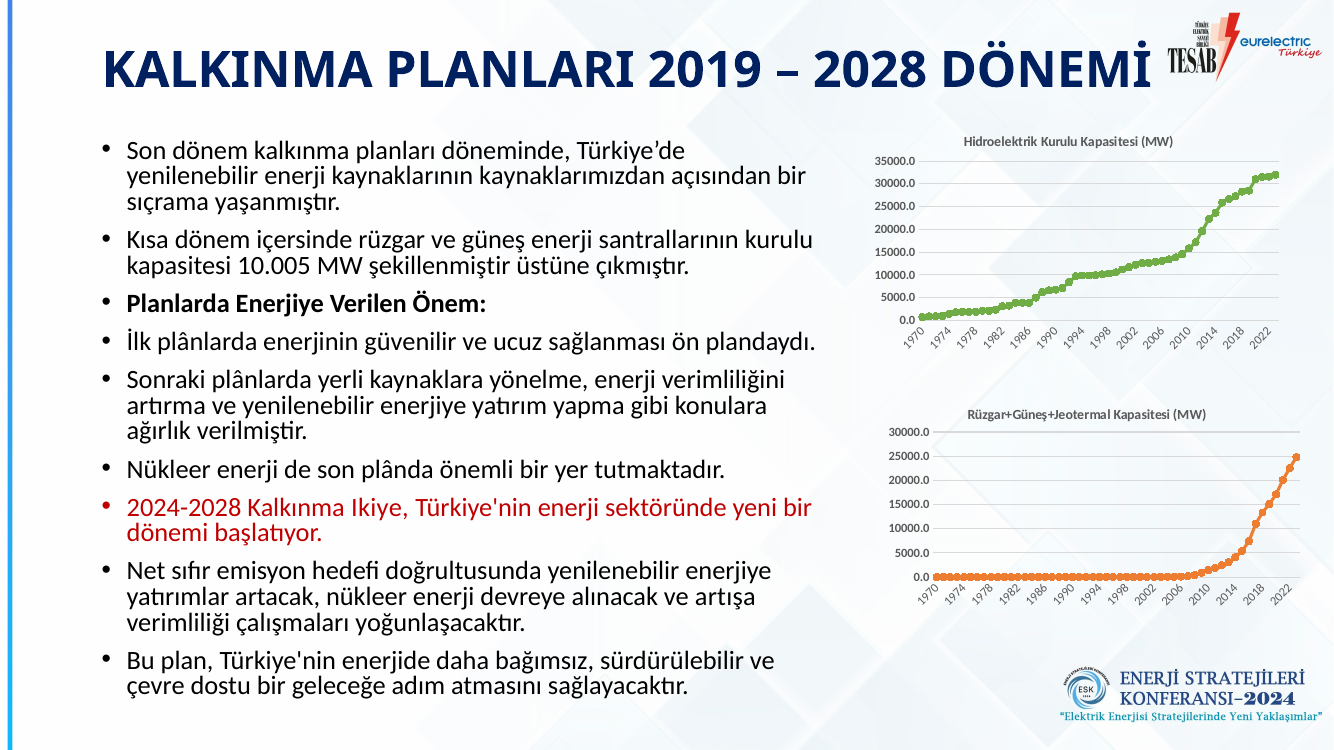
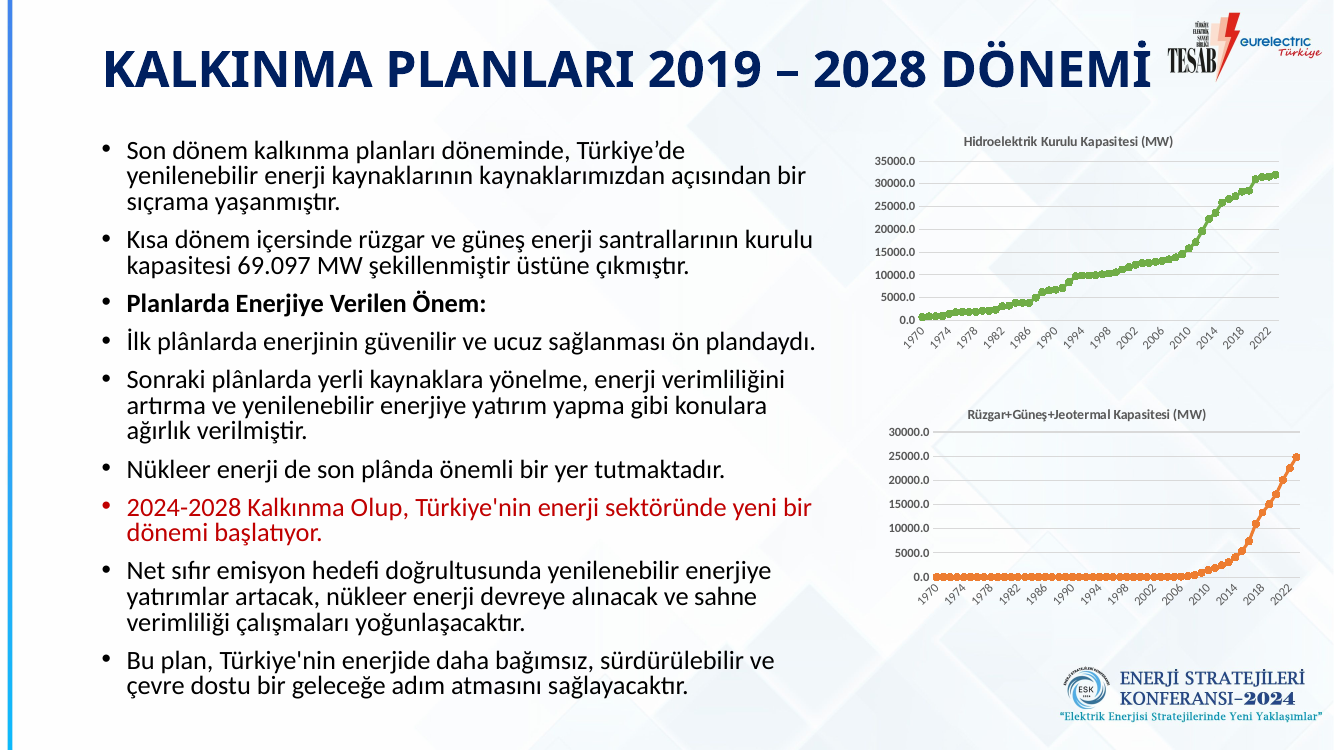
10.005: 10.005 -> 69.097
Ikiye: Ikiye -> Olup
artışa: artışa -> sahne
